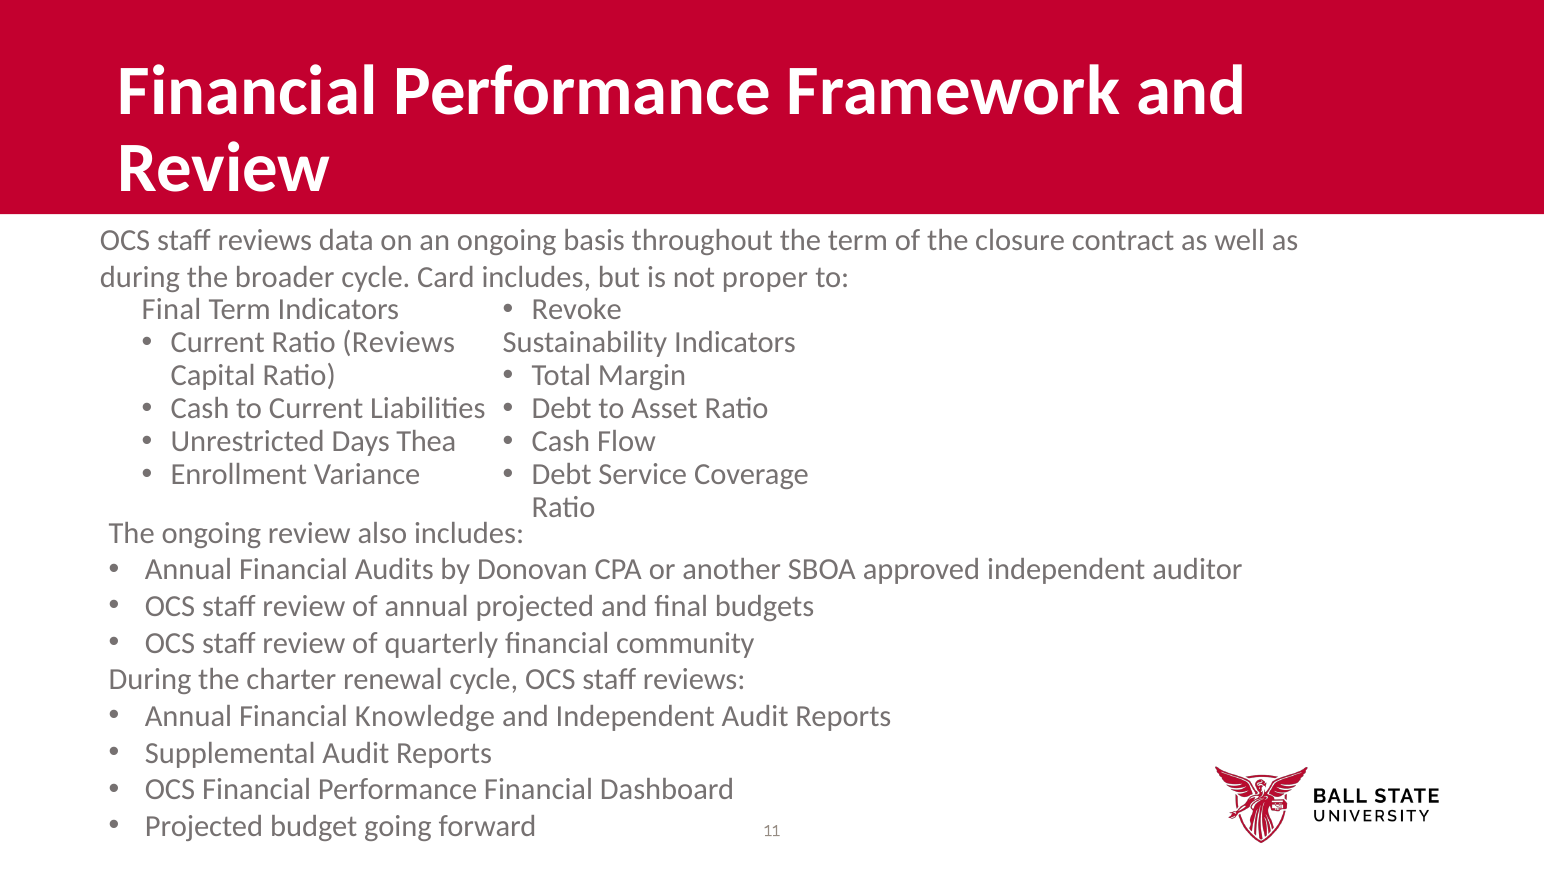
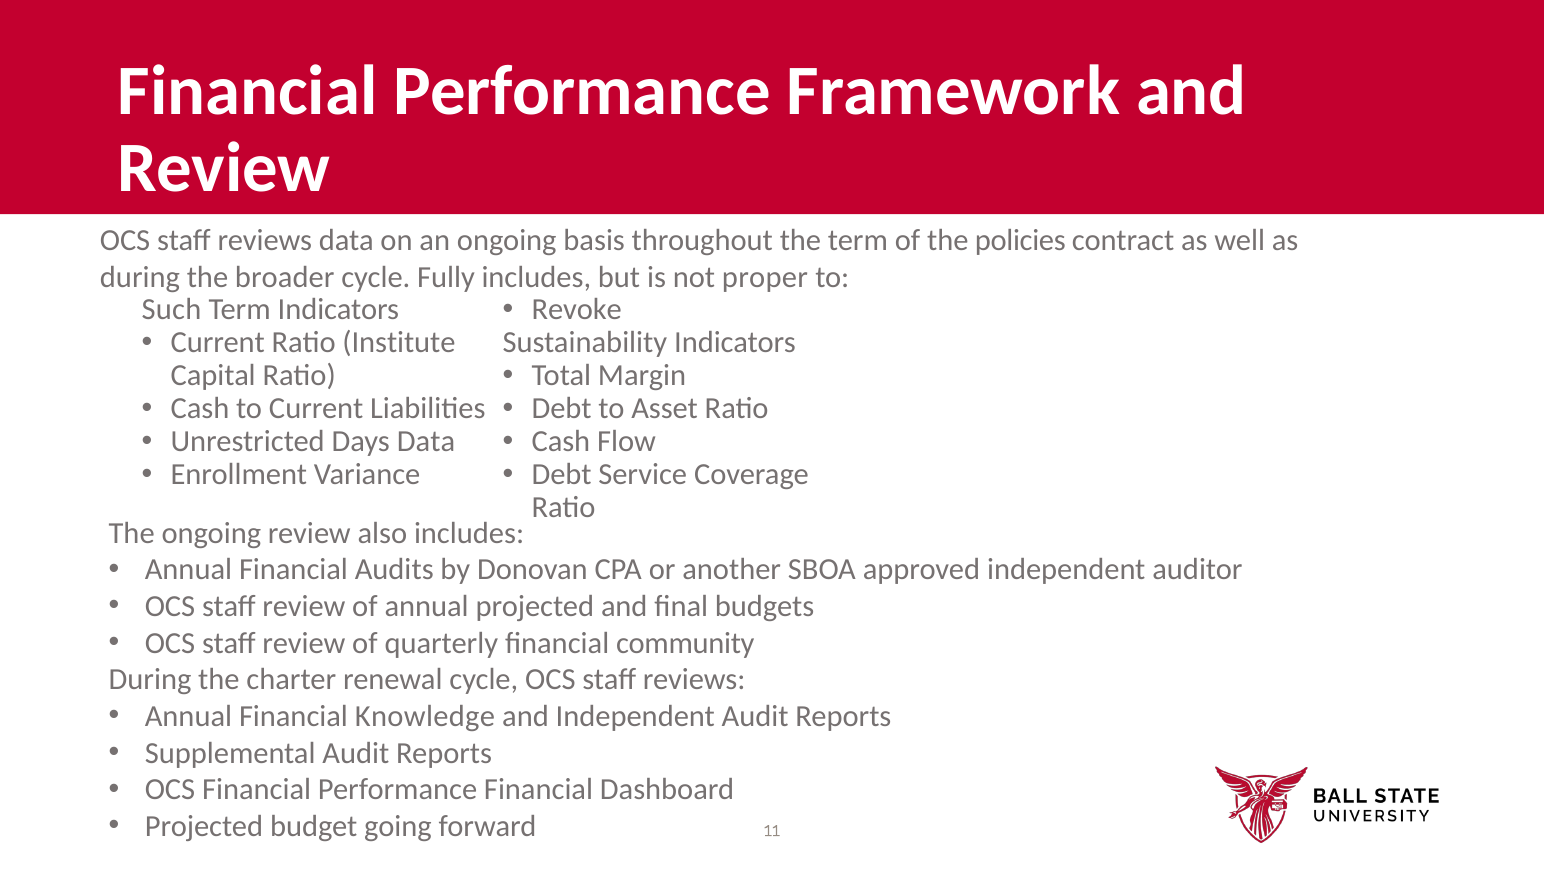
closure: closure -> policies
Card: Card -> Fully
Final at (172, 310): Final -> Such
Ratio Reviews: Reviews -> Institute
Days Thea: Thea -> Data
